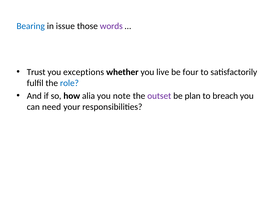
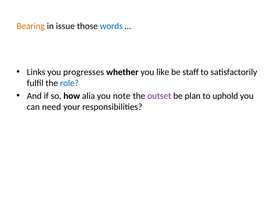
Bearing colour: blue -> orange
words colour: purple -> blue
Trust: Trust -> Links
exceptions: exceptions -> progresses
live: live -> like
four: four -> staff
breach: breach -> uphold
